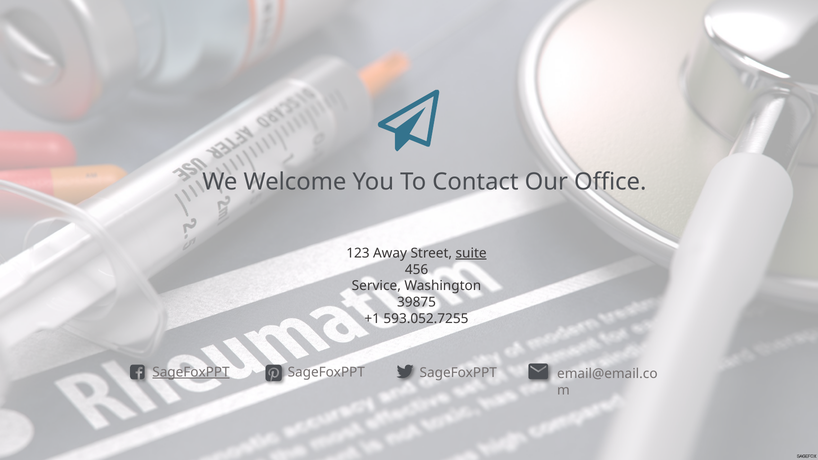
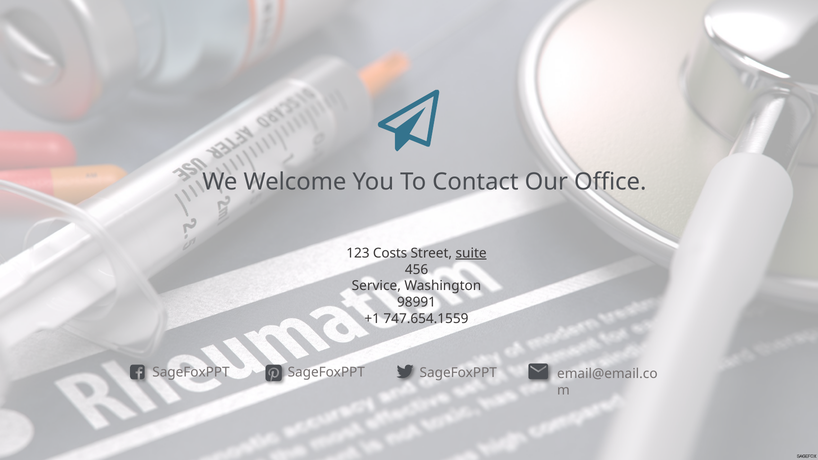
Away: Away -> Costs
39875: 39875 -> 98991
593.052.7255: 593.052.7255 -> 747.654.1559
SageFoxPPT at (191, 372) underline: present -> none
